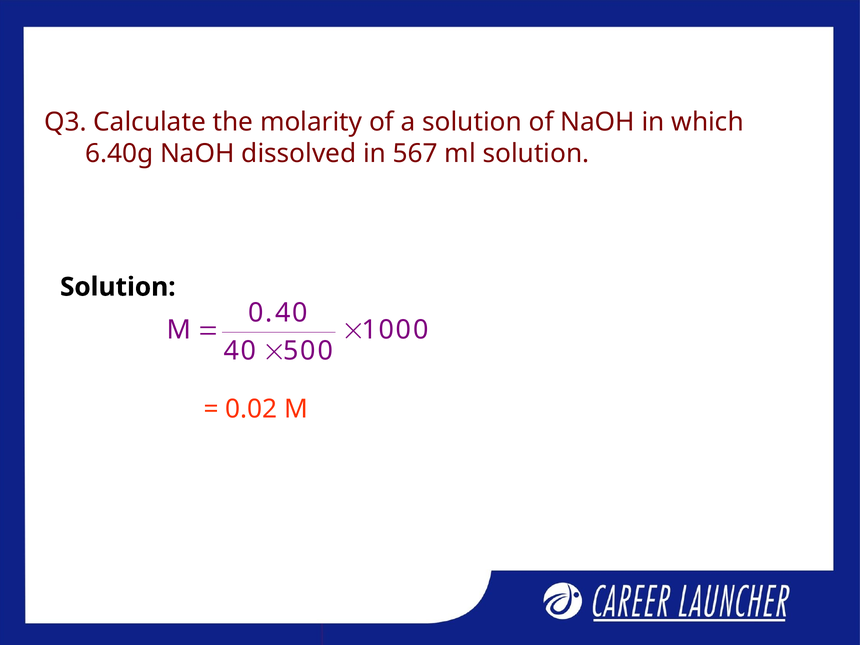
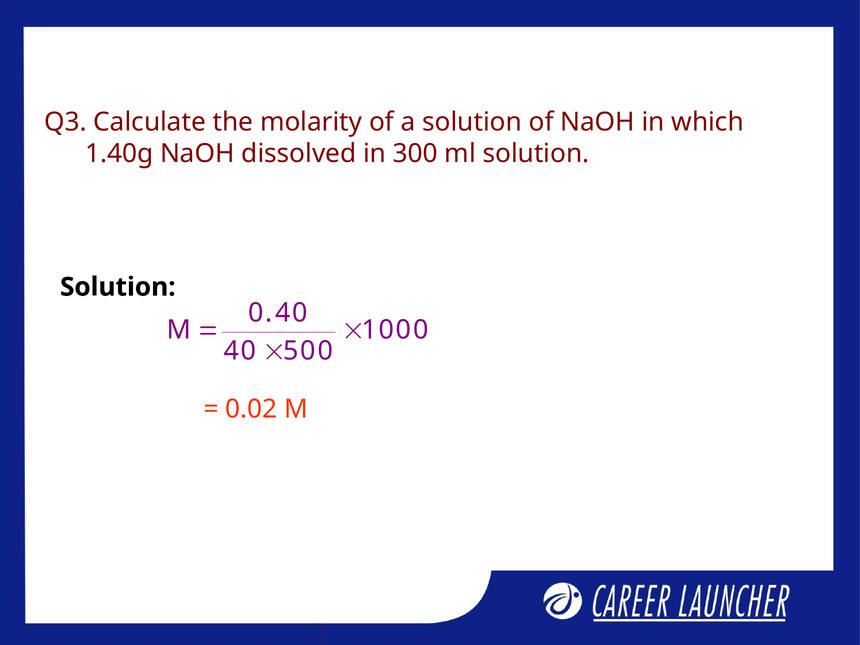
6.40g: 6.40g -> 1.40g
567: 567 -> 300
